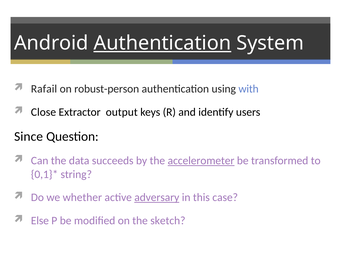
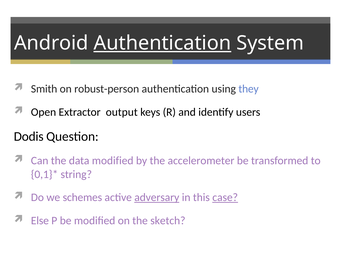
Rafail: Rafail -> Smith
with: with -> they
Close: Close -> Open
Since: Since -> Dodis
data succeeds: succeeds -> modified
accelerometer underline: present -> none
whether: whether -> schemes
case underline: none -> present
